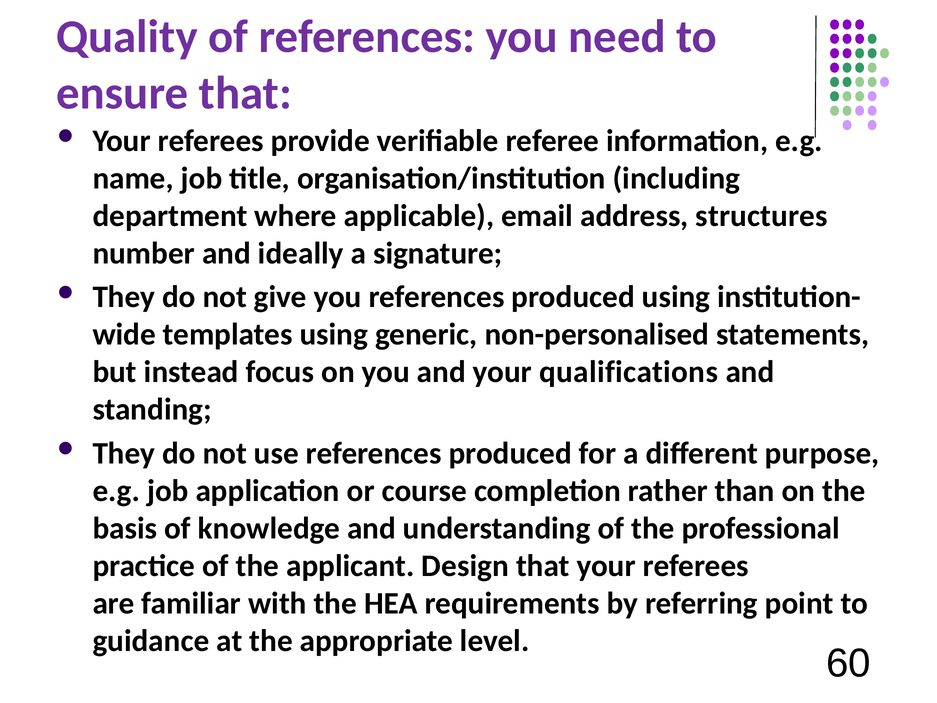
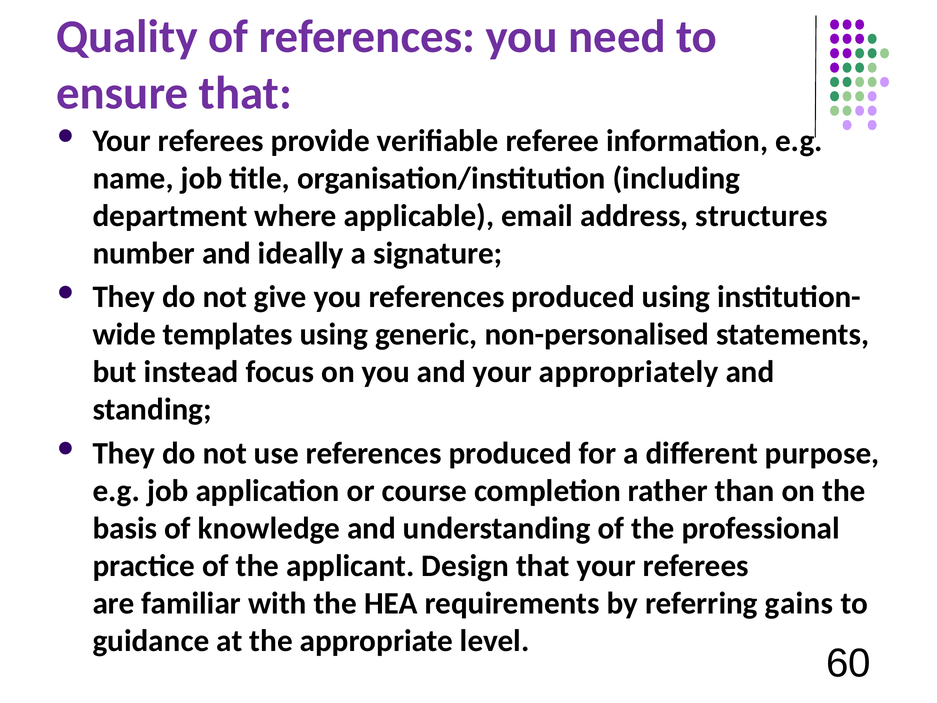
qualifications: qualifications -> appropriately
point: point -> gains
